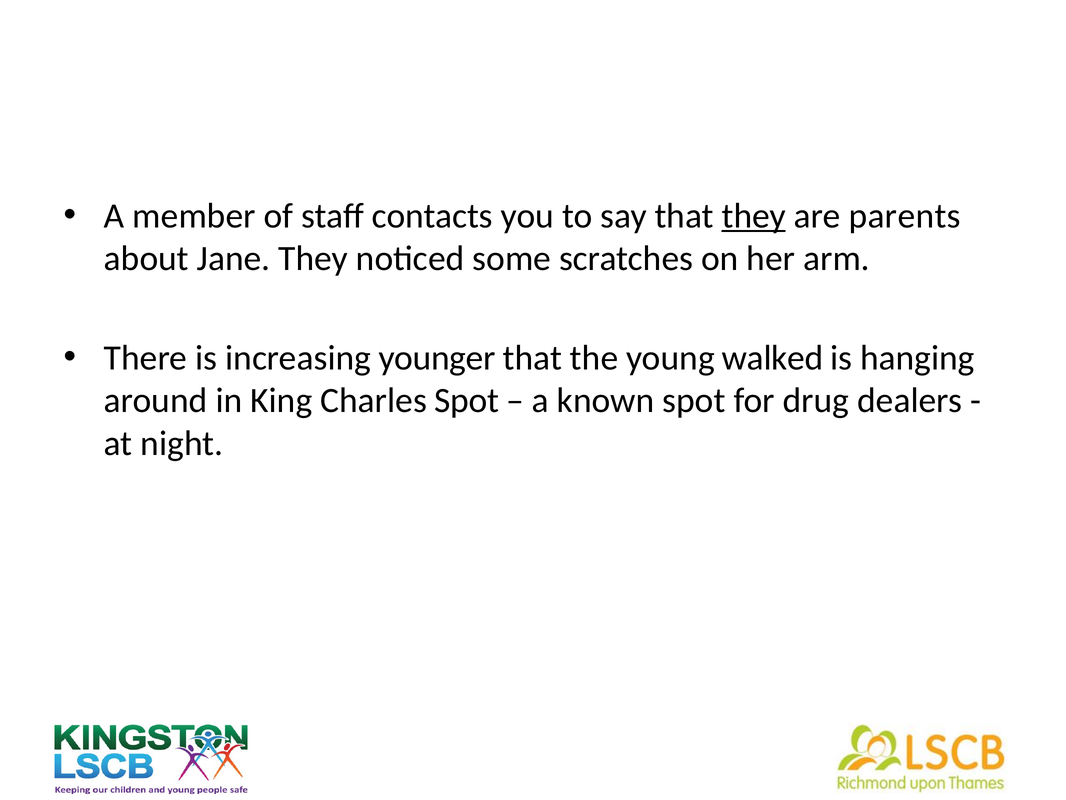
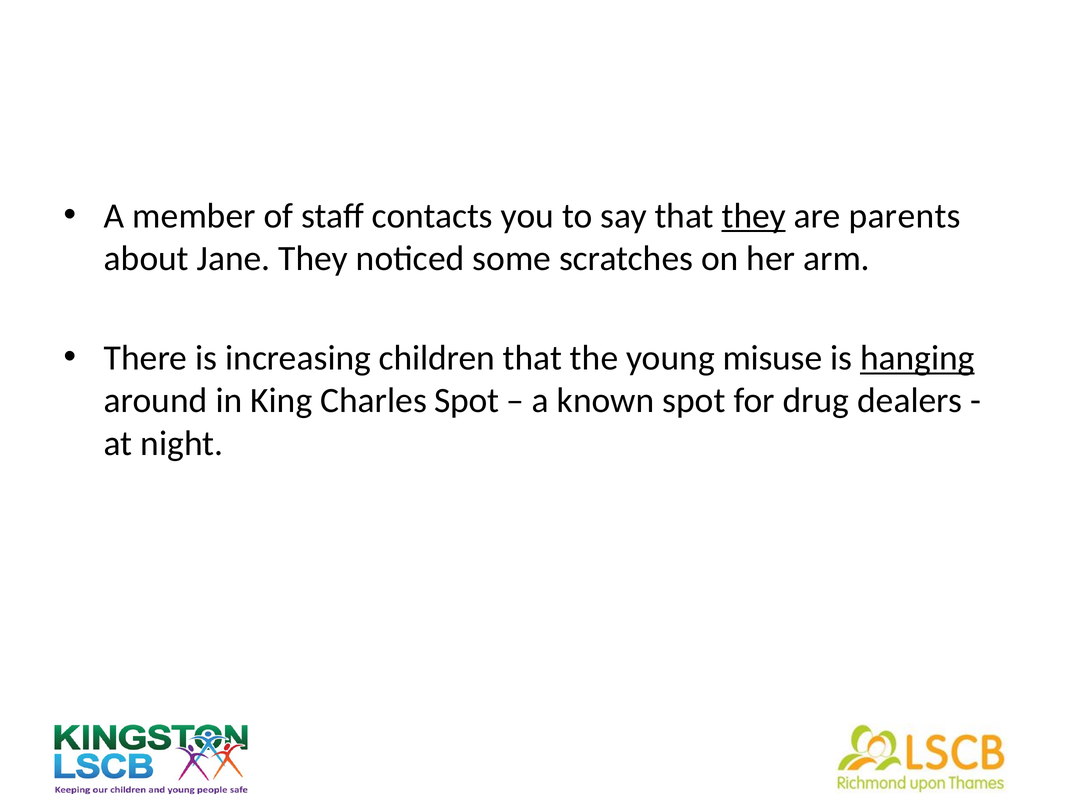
younger: younger -> children
walked: walked -> misuse
hanging underline: none -> present
